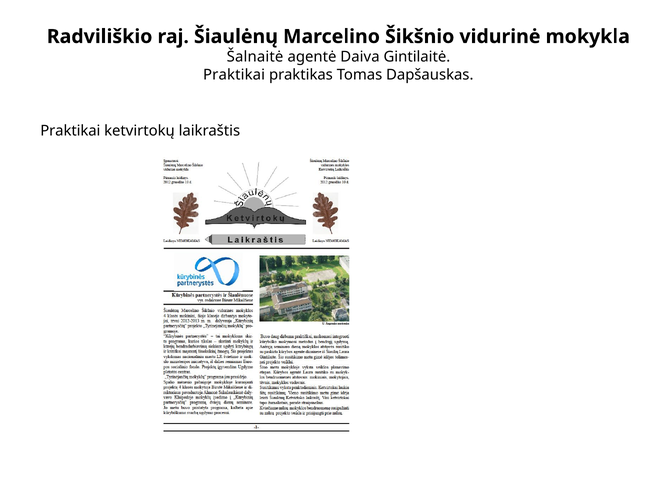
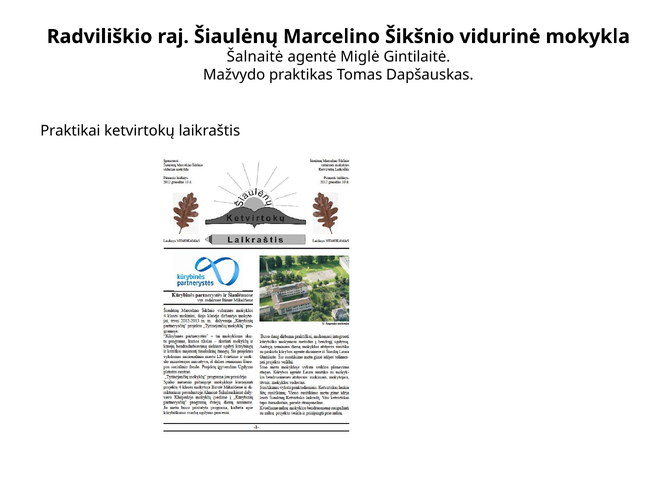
Daiva: Daiva -> Miglė
Praktikai at (234, 75): Praktikai -> Mažvydo
